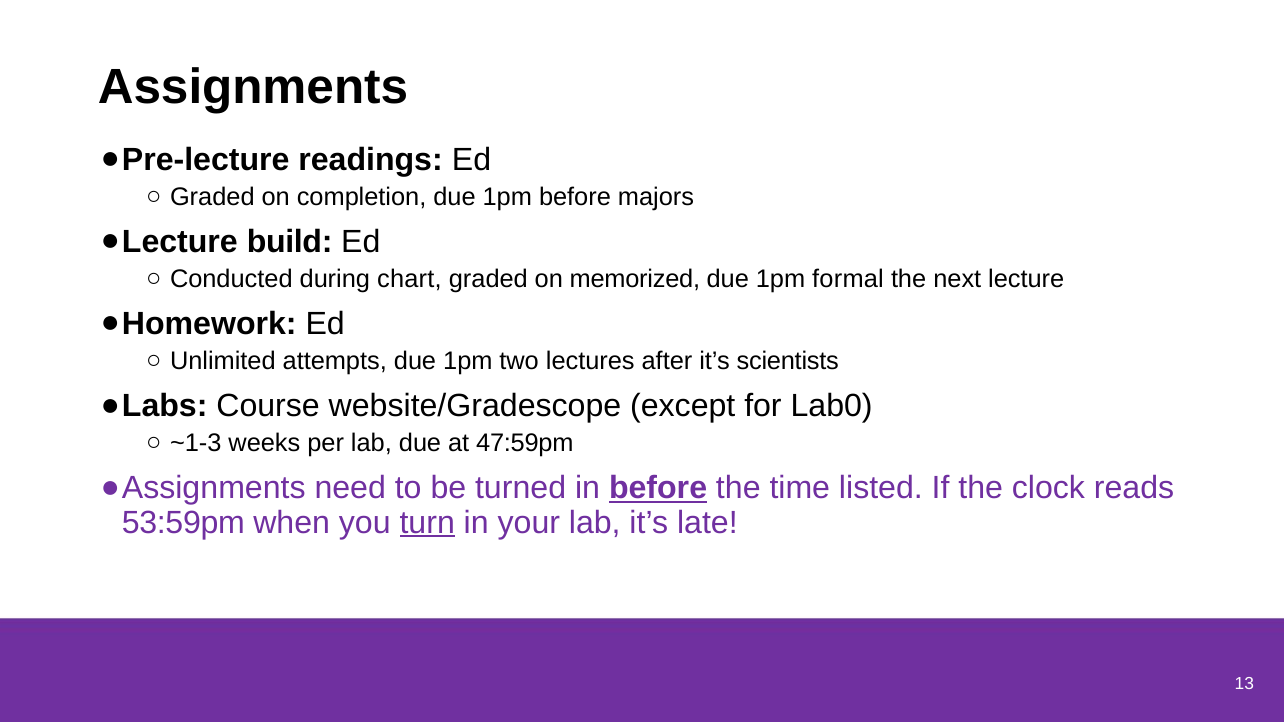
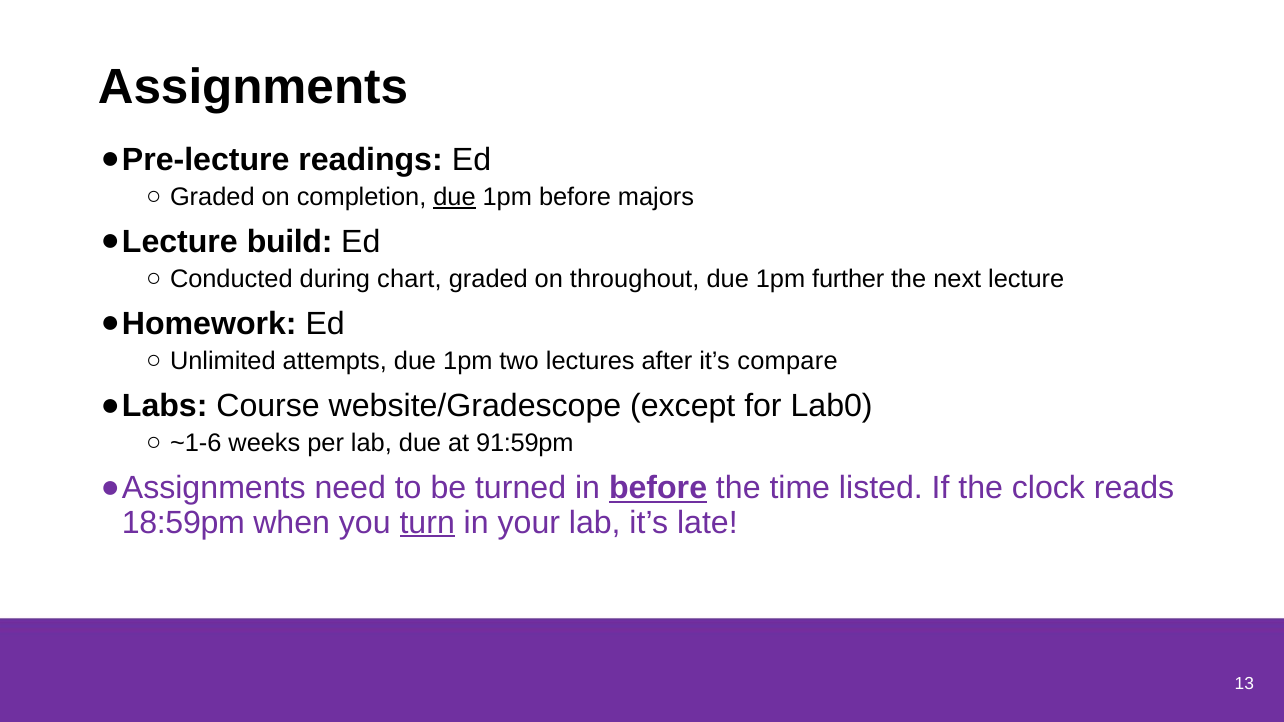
due at (455, 197) underline: none -> present
memorized: memorized -> throughout
formal: formal -> further
scientists: scientists -> compare
~1-3: ~1-3 -> ~1-6
47:59pm: 47:59pm -> 91:59pm
53:59pm: 53:59pm -> 18:59pm
